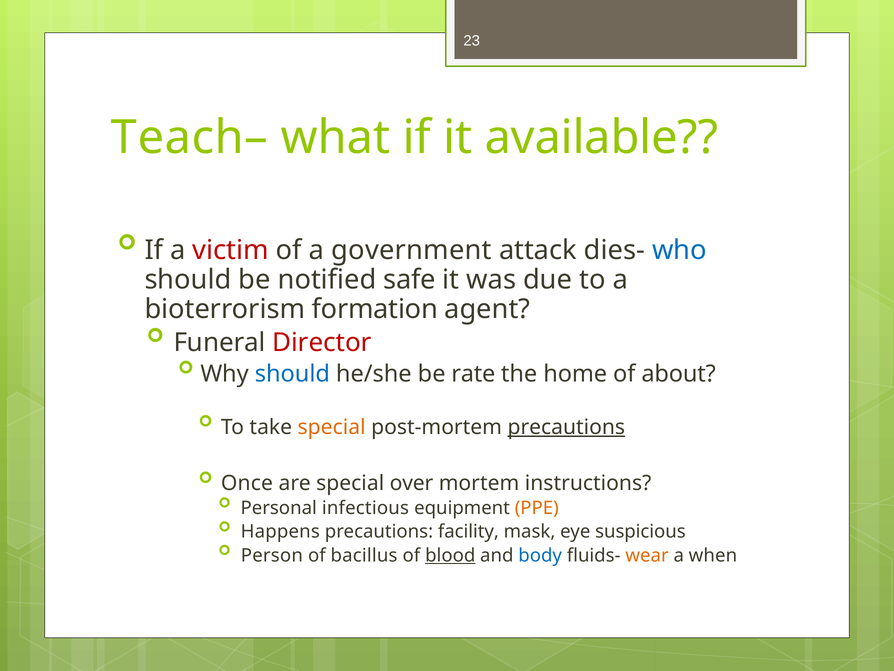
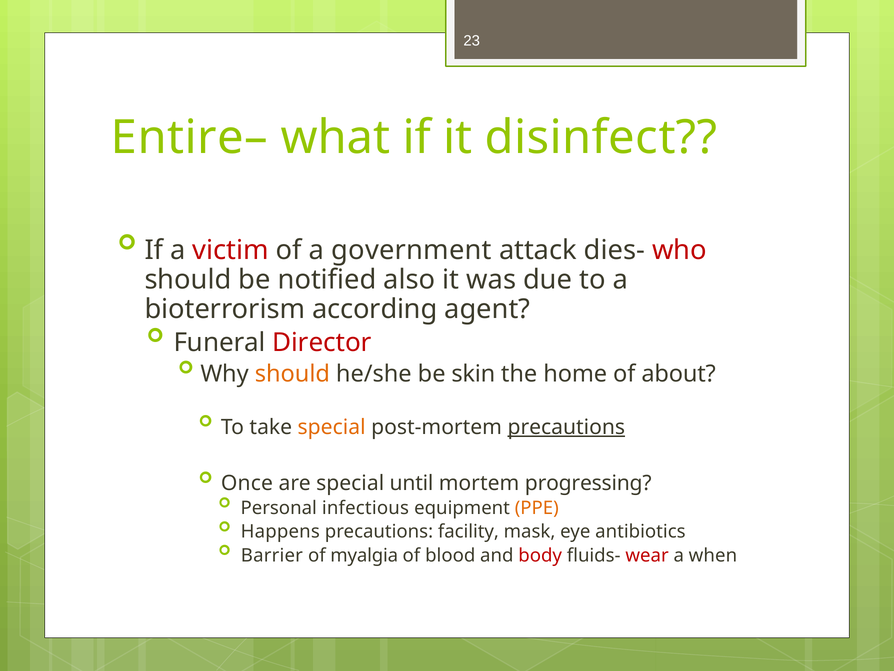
Teach–: Teach– -> Entire–
available: available -> disinfect
who colour: blue -> red
safe: safe -> also
formation: formation -> according
should at (292, 373) colour: blue -> orange
rate: rate -> skin
over: over -> until
instructions: instructions -> progressing
suspicious: suspicious -> antibiotics
Person: Person -> Barrier
bacillus: bacillus -> myalgia
blood underline: present -> none
body colour: blue -> red
wear colour: orange -> red
